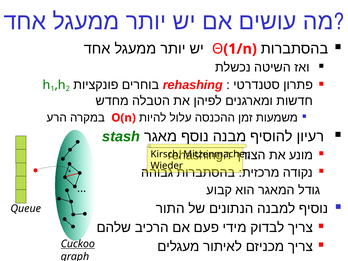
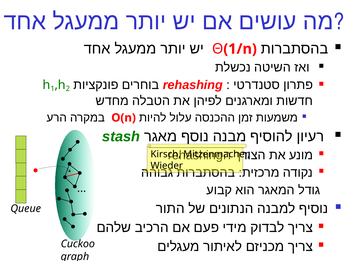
Cuckoo underline: present -> none
